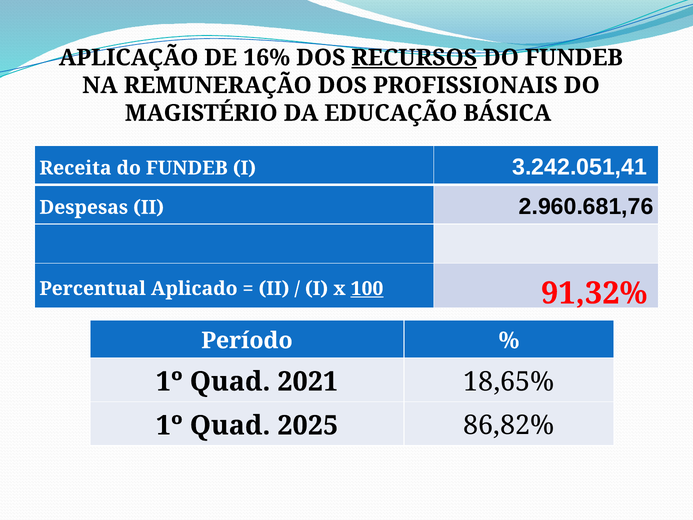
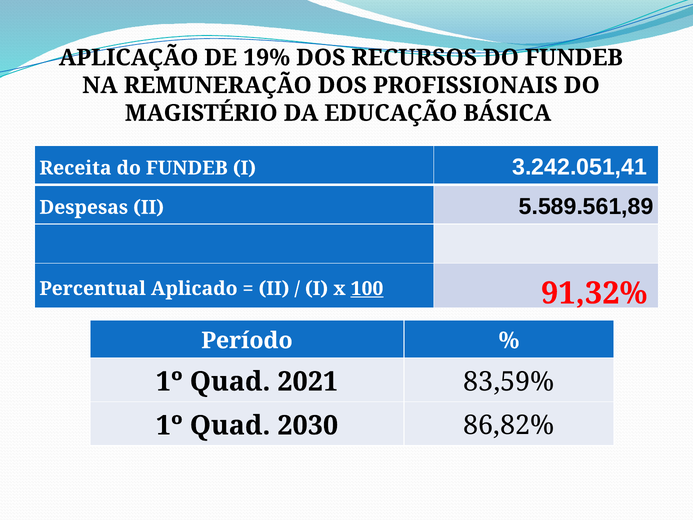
16%: 16% -> 19%
RECURSOS underline: present -> none
2.960.681,76: 2.960.681,76 -> 5.589.561,89
18,65%: 18,65% -> 83,59%
2025: 2025 -> 2030
